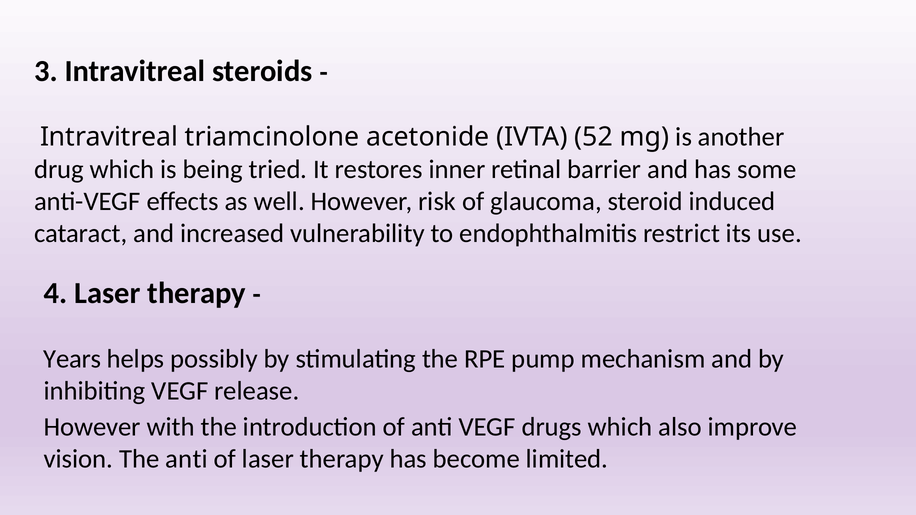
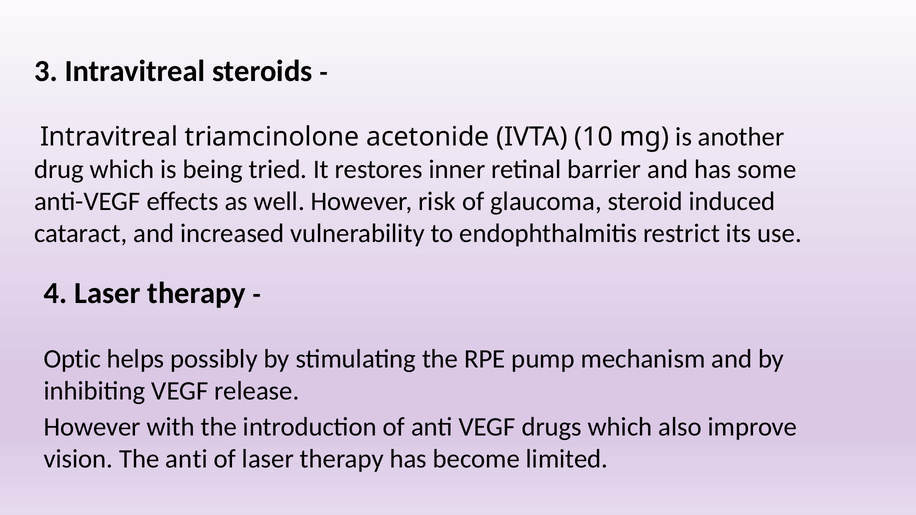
52: 52 -> 10
Years: Years -> Optic
